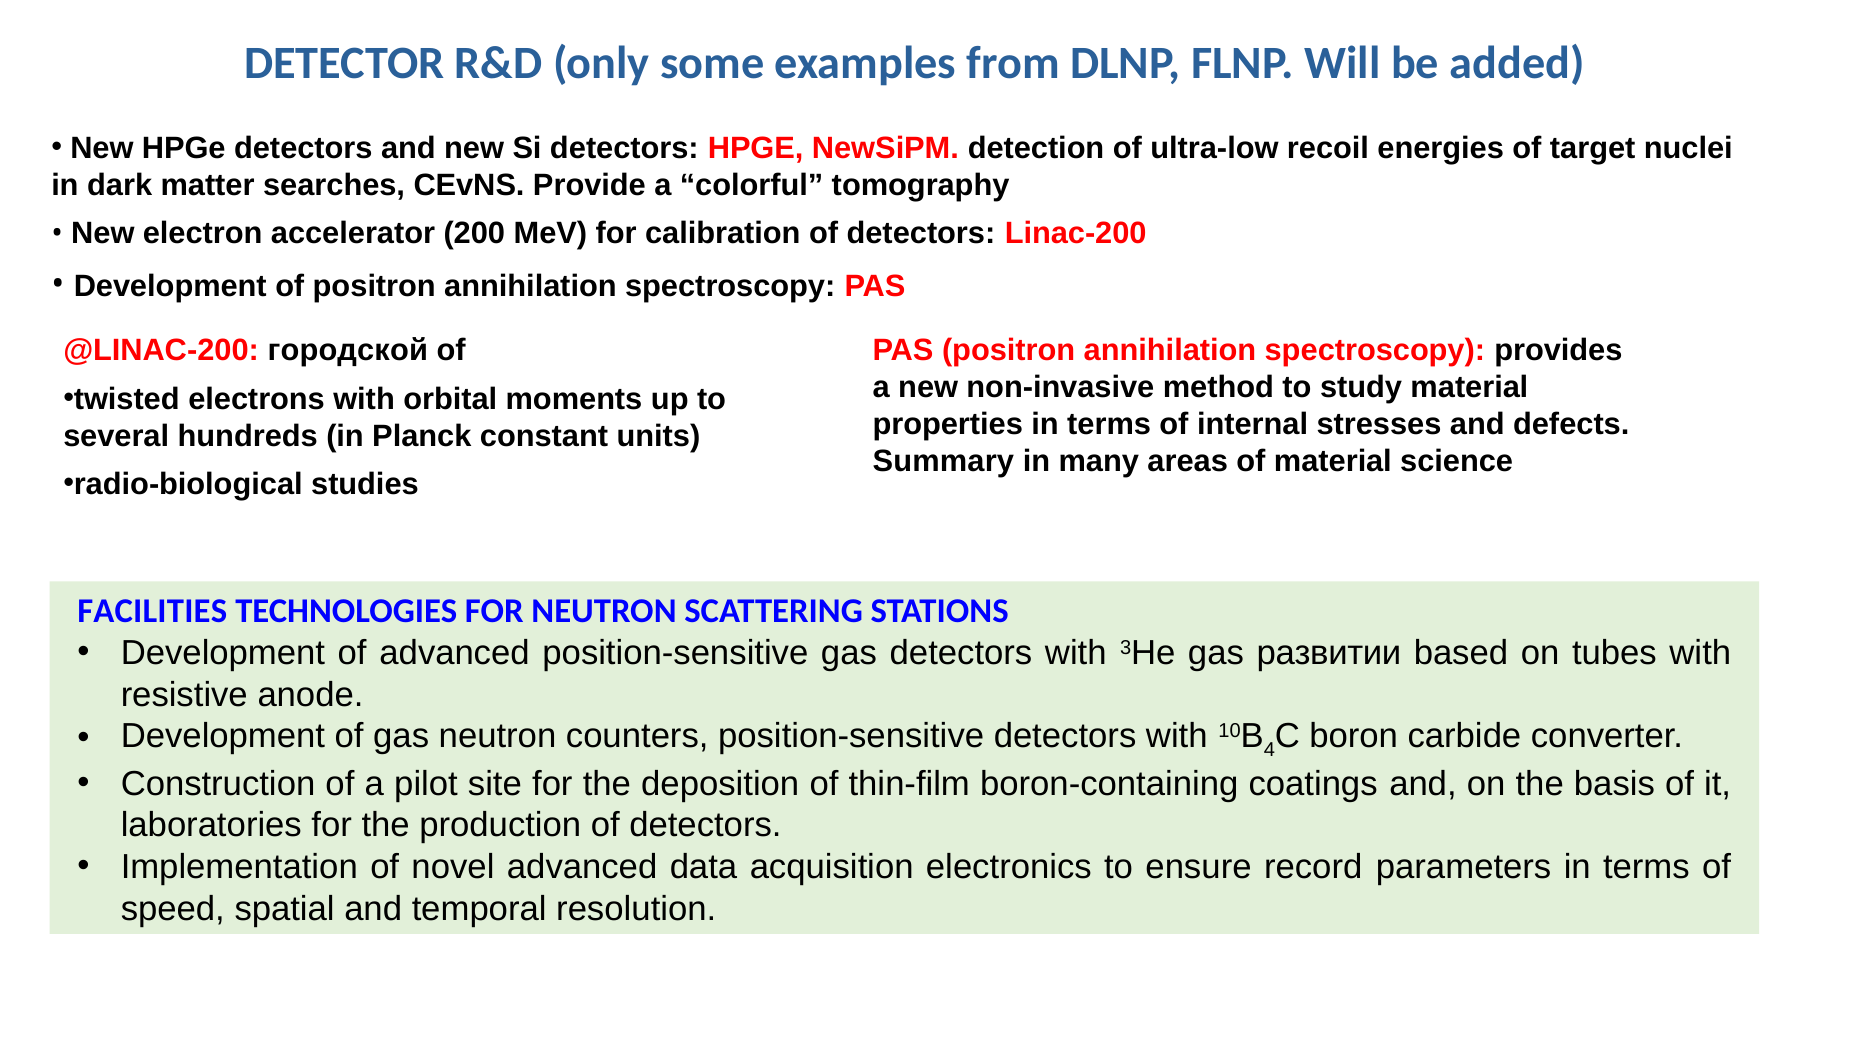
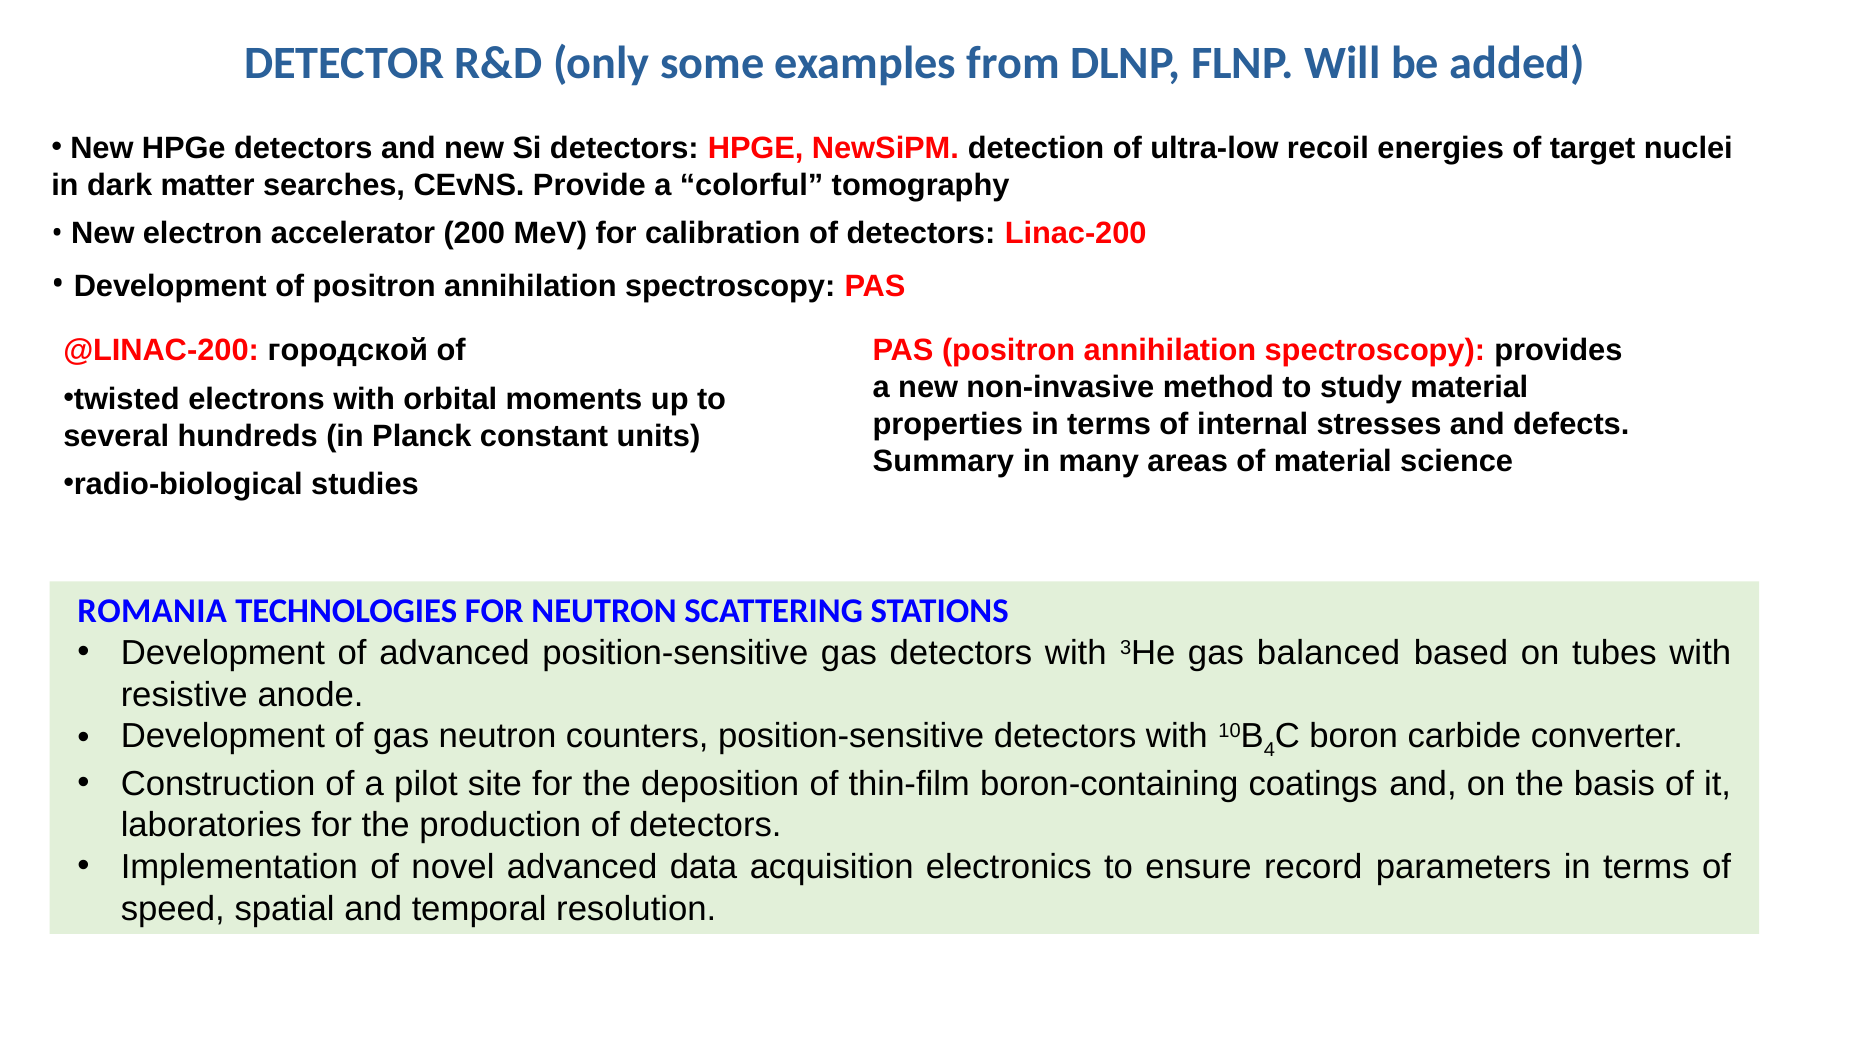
FACILITIES: FACILITIES -> ROMANIA
развитии: развитии -> balanced
